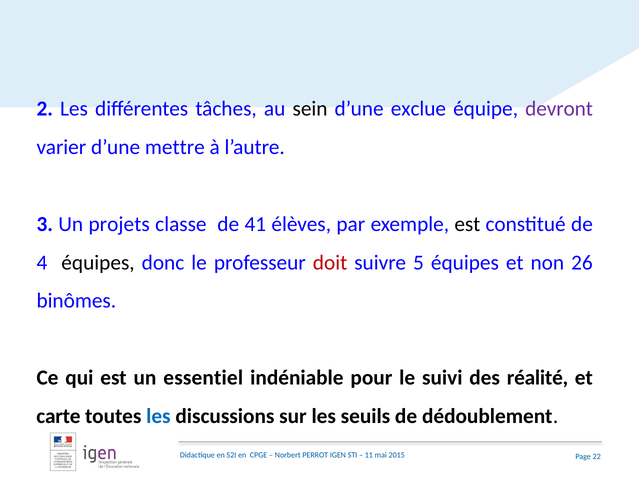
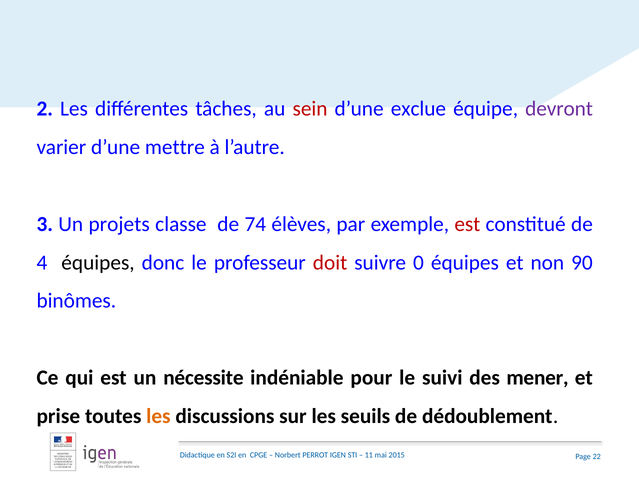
sein colour: black -> red
41: 41 -> 74
est at (467, 224) colour: black -> red
5: 5 -> 0
26: 26 -> 90
essentiel: essentiel -> nécessite
réalité: réalité -> mener
carte: carte -> prise
les at (158, 415) colour: blue -> orange
